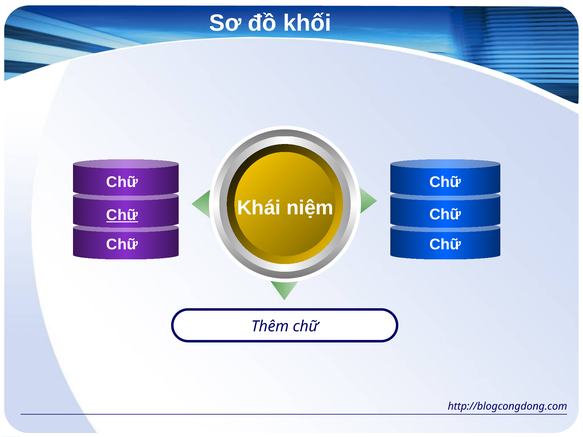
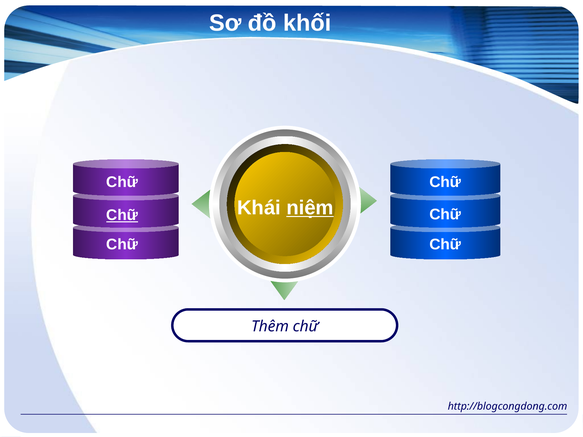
niệm underline: none -> present
